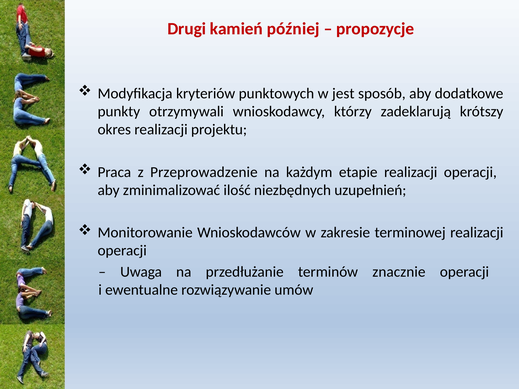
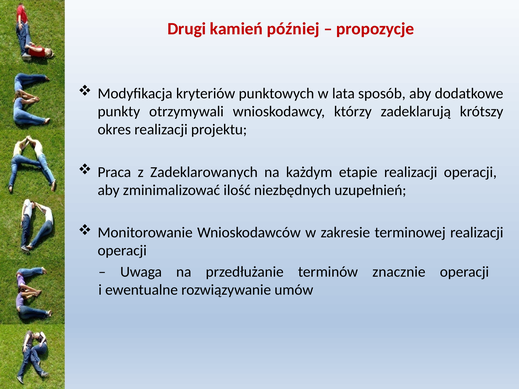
jest: jest -> lata
Przeprowadzenie: Przeprowadzenie -> Zadeklarowanych
